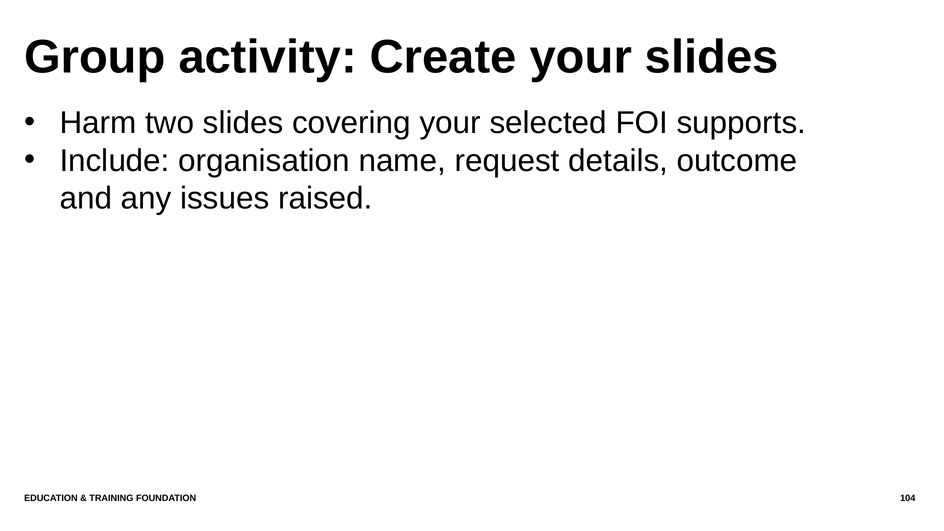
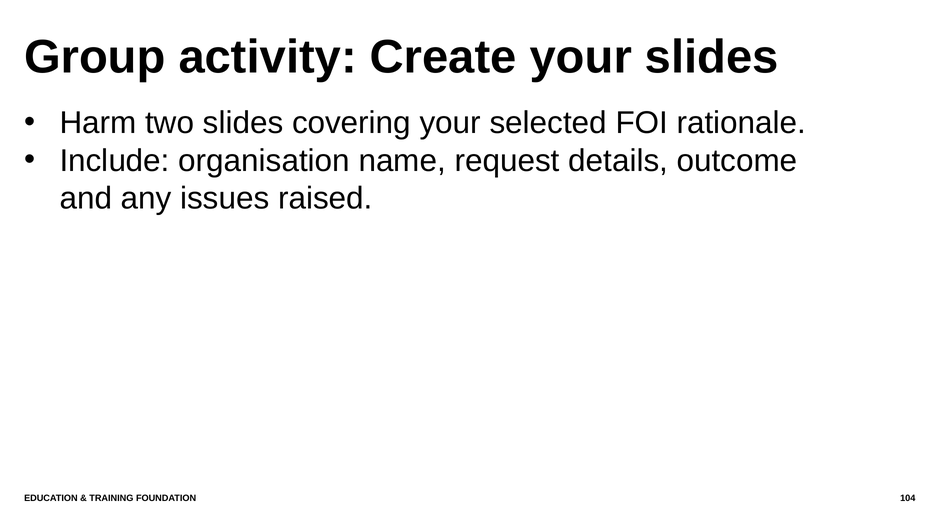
supports: supports -> rationale
